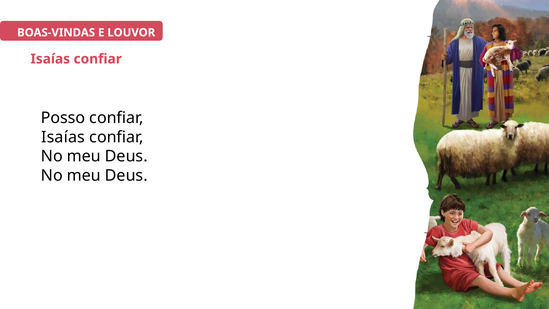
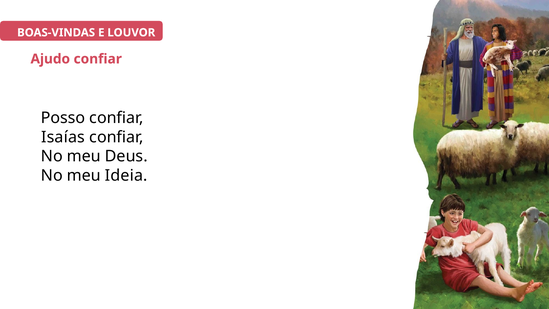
Isaías at (50, 59): Isaías -> Ajudo
Deus at (126, 175): Deus -> Ideia
